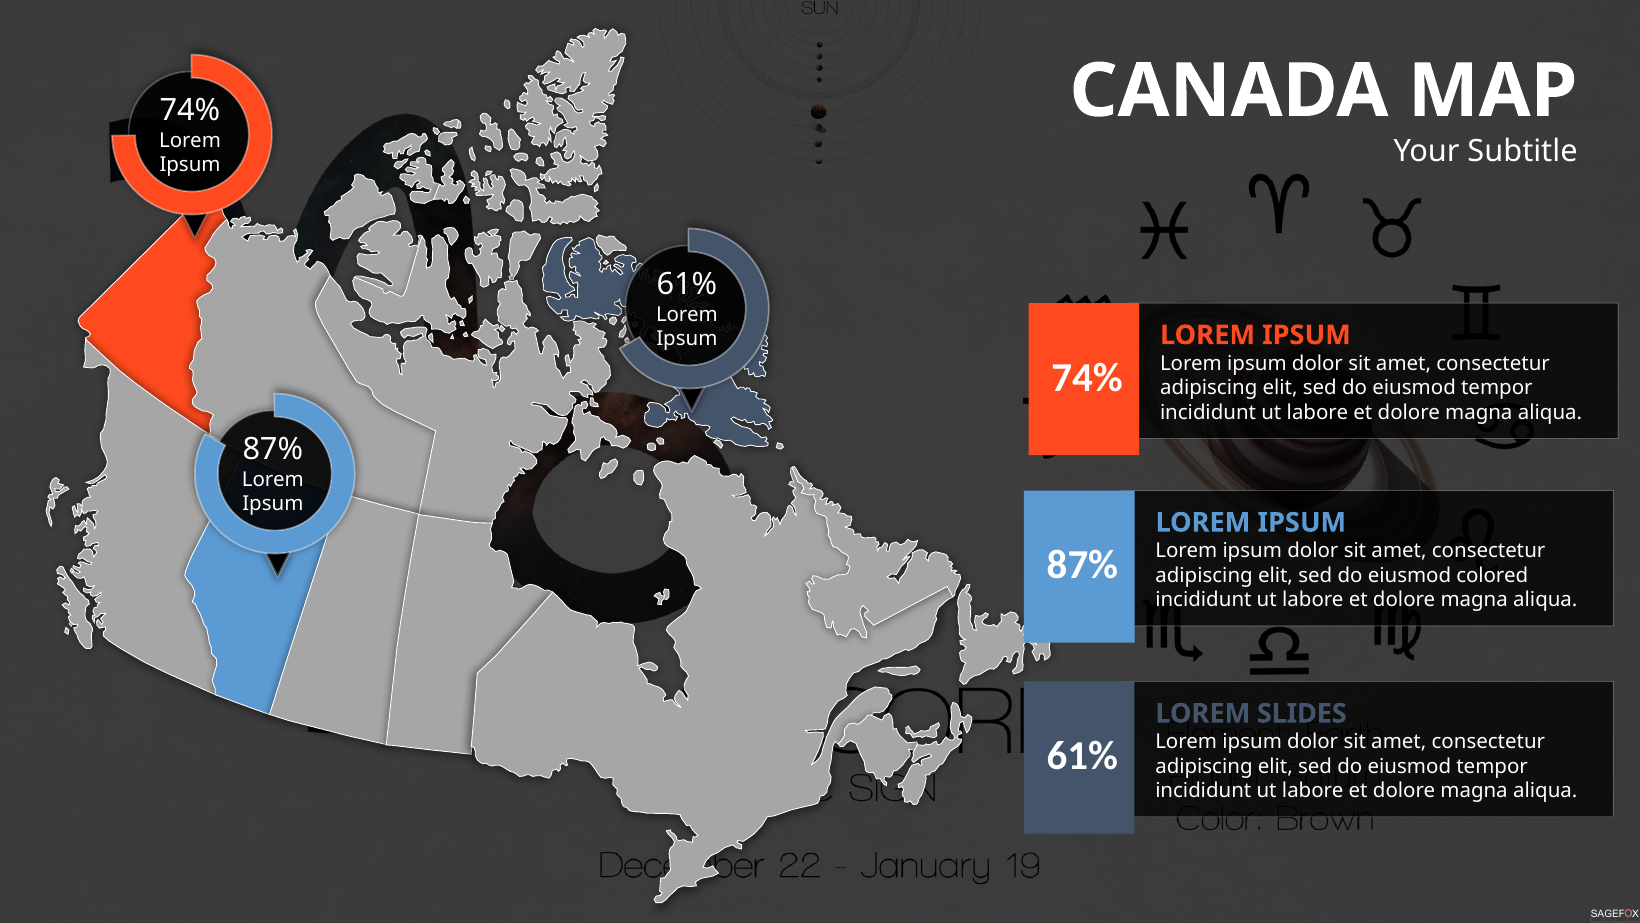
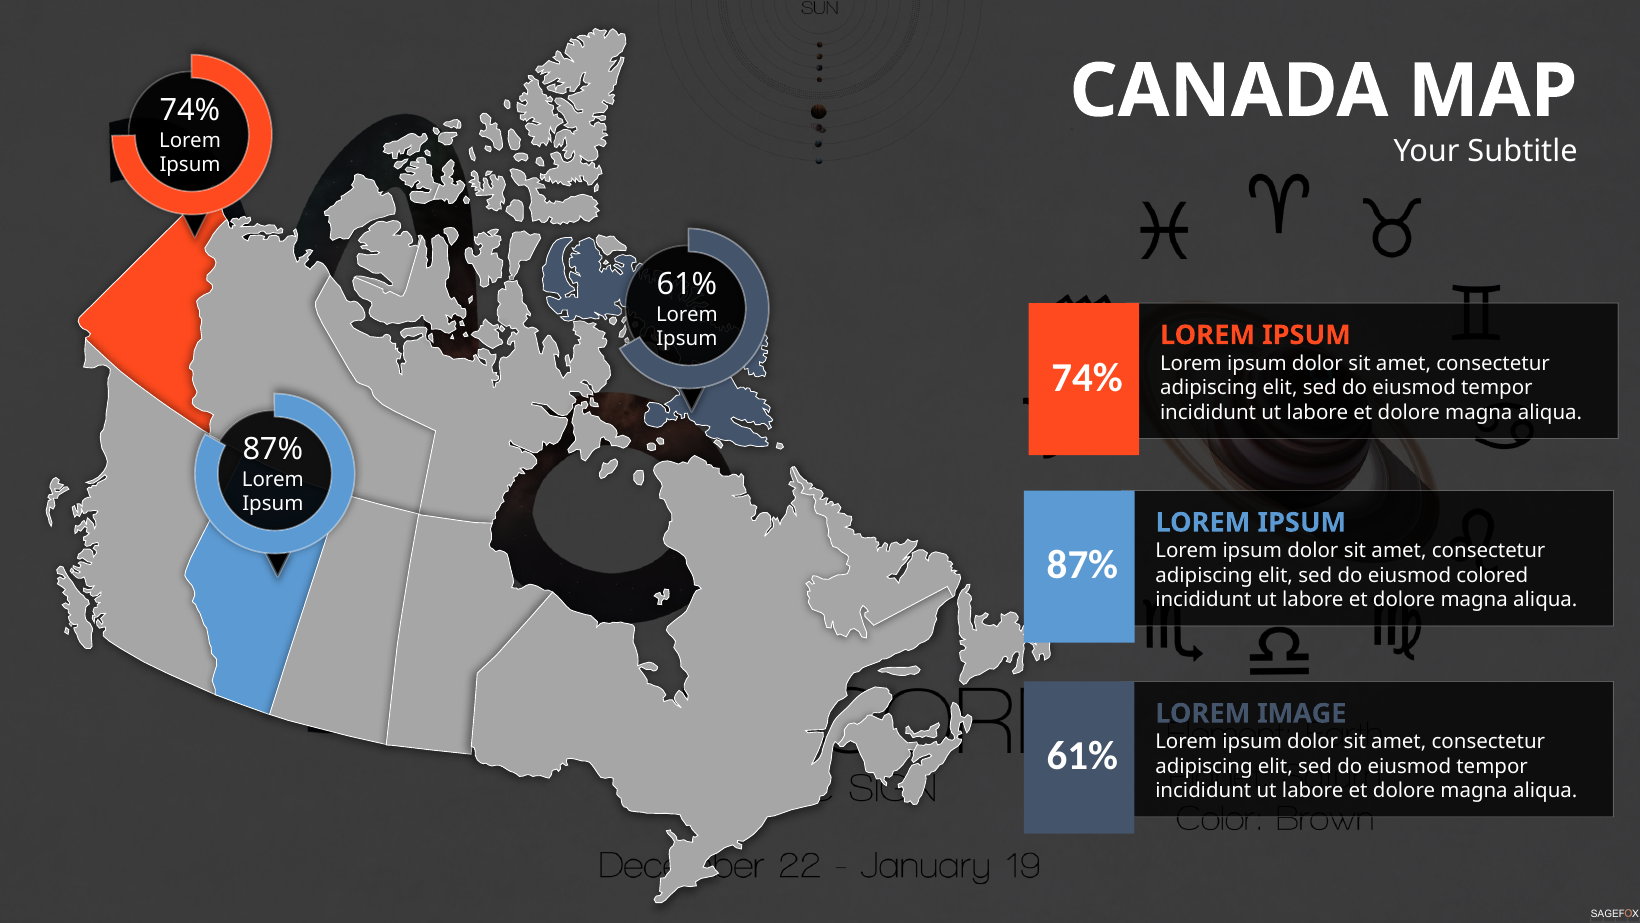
SLIDES: SLIDES -> IMAGE
